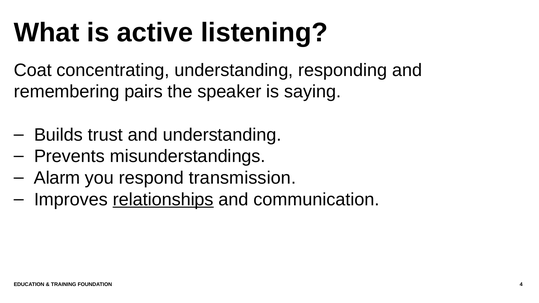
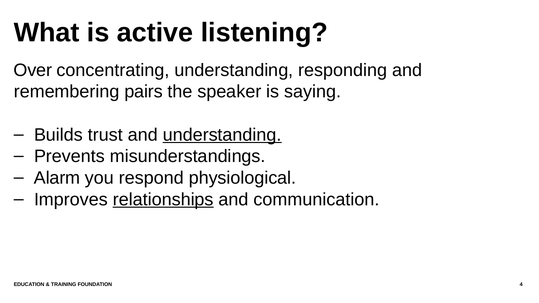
Coat: Coat -> Over
understanding at (222, 135) underline: none -> present
transmission: transmission -> physiological
